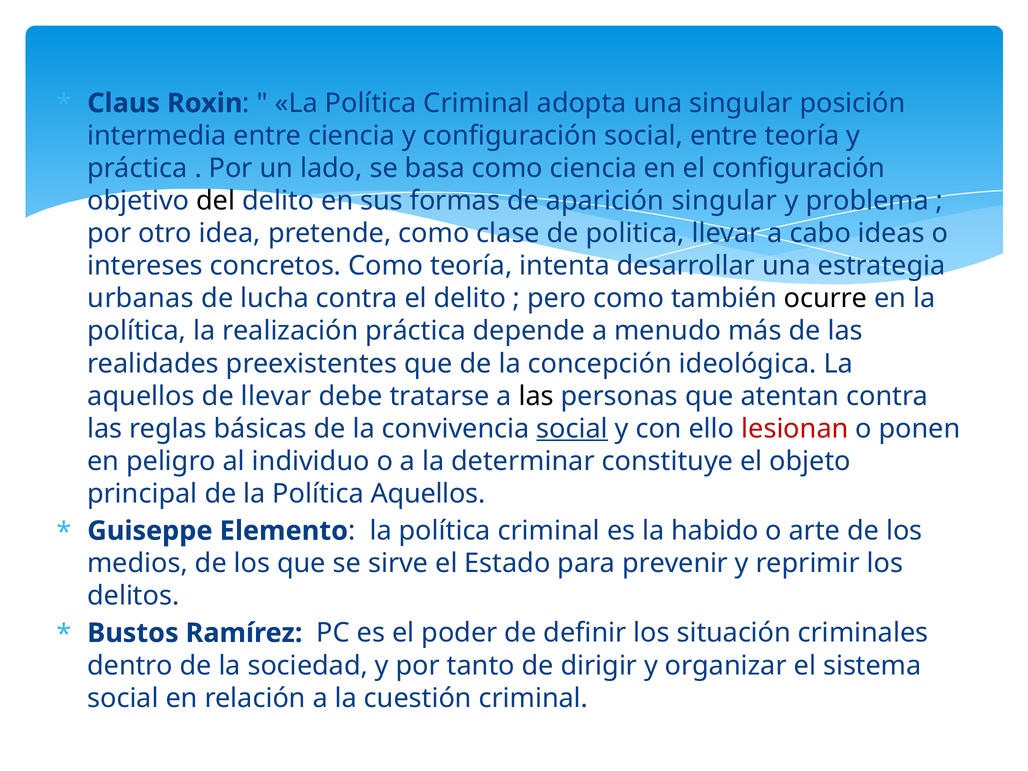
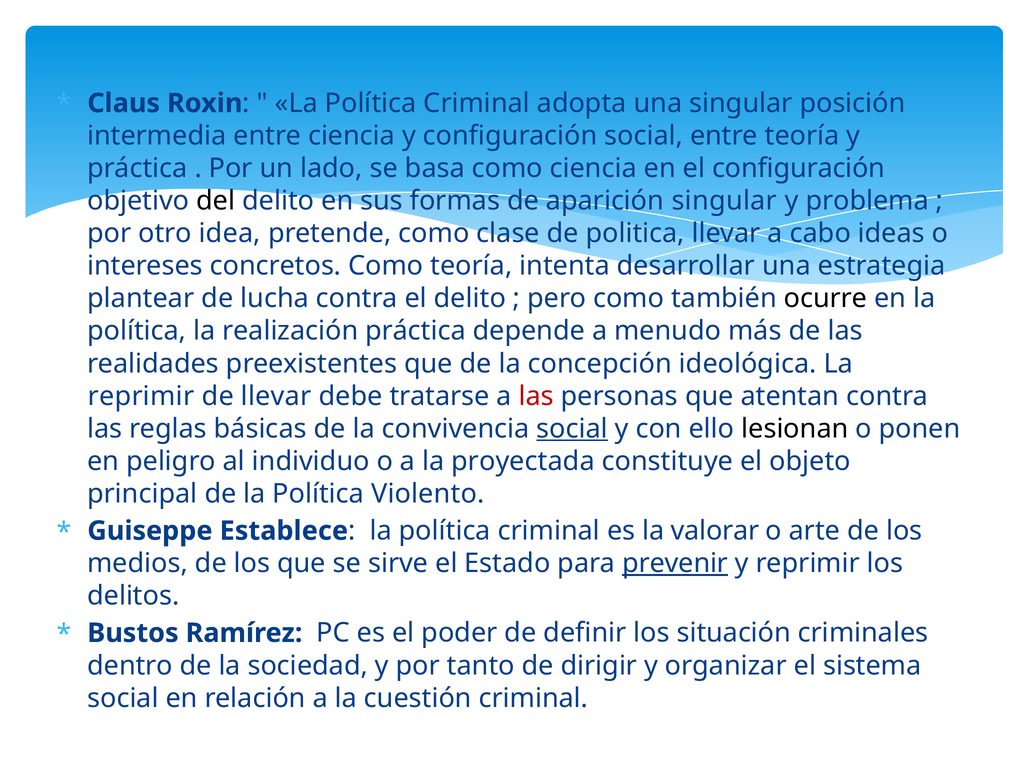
urbanas: urbanas -> plantear
aquellos at (141, 396): aquellos -> reprimir
las at (536, 396) colour: black -> red
lesionan colour: red -> black
determinar: determinar -> proyectada
Política Aquellos: Aquellos -> Violento
Elemento: Elemento -> Establece
habido: habido -> valorar
prevenir underline: none -> present
